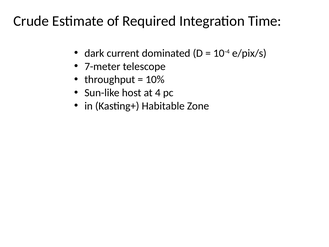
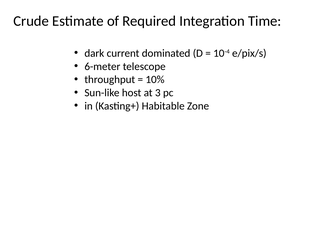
7-meter: 7-meter -> 6-meter
4: 4 -> 3
